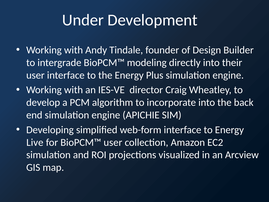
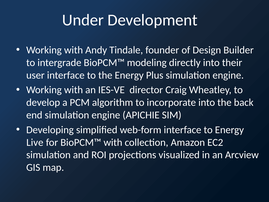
BioPCM™ user: user -> with
